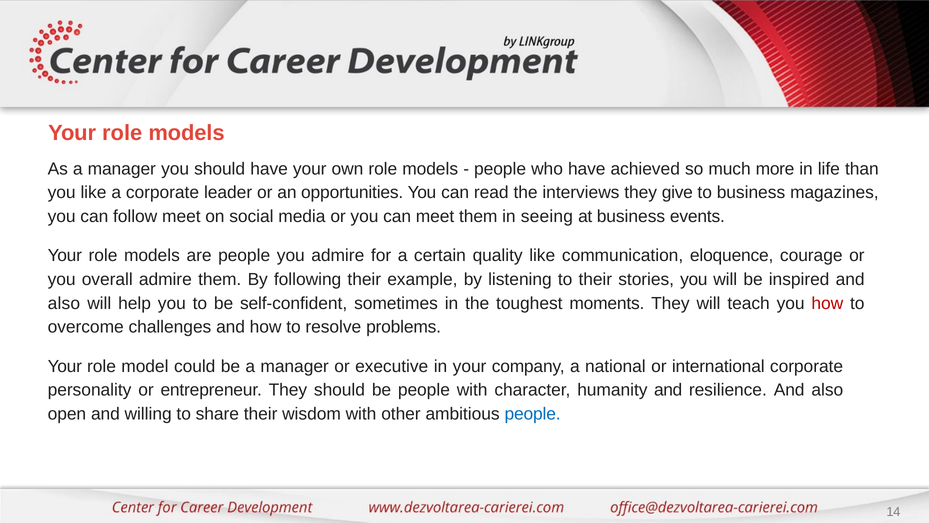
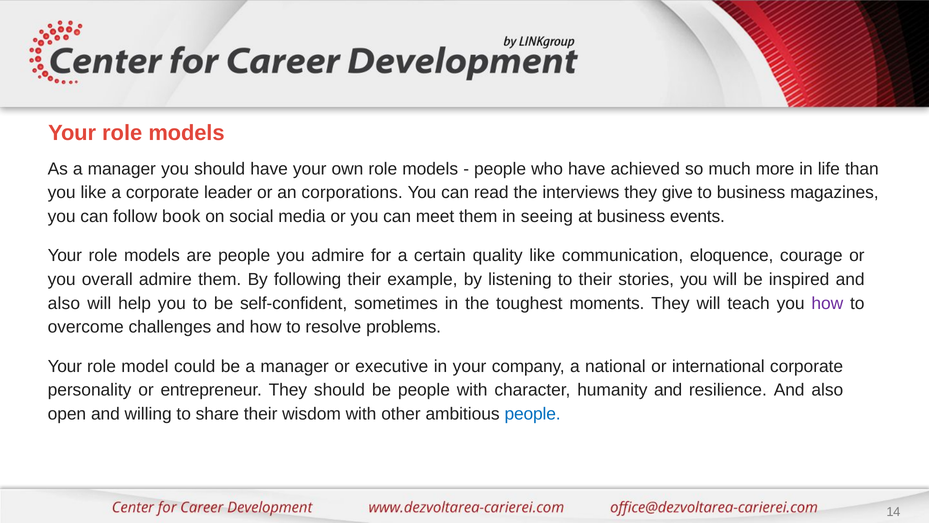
opportunities: opportunities -> corporations
follow meet: meet -> book
how at (827, 303) colour: red -> purple
